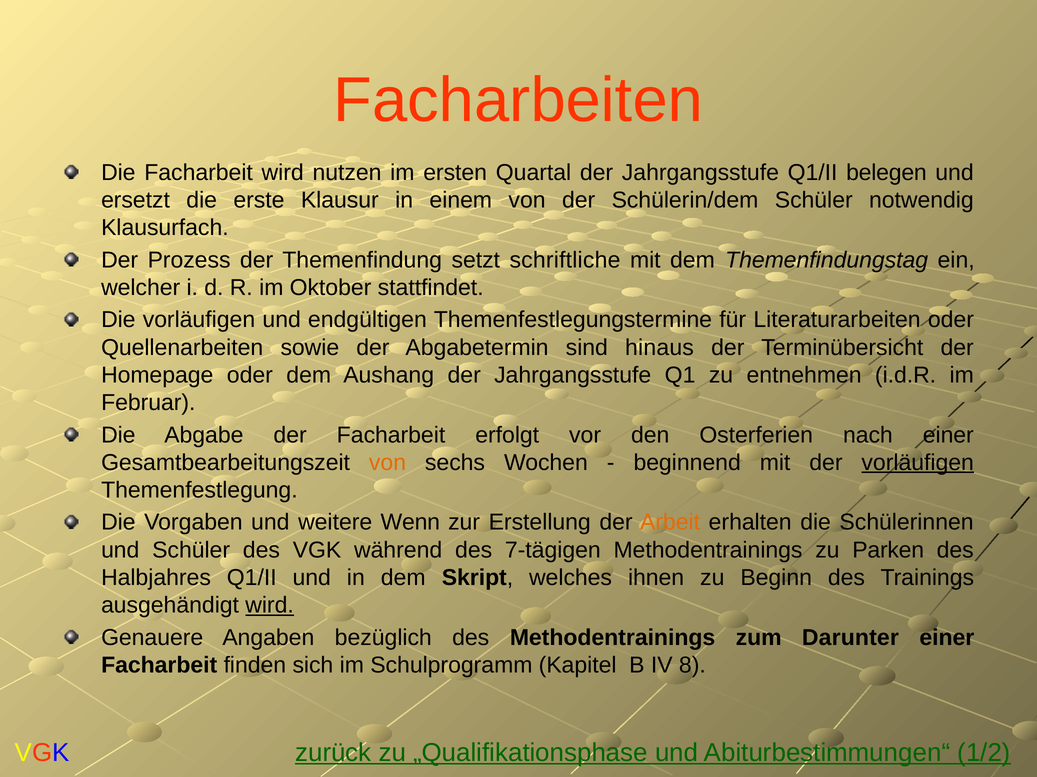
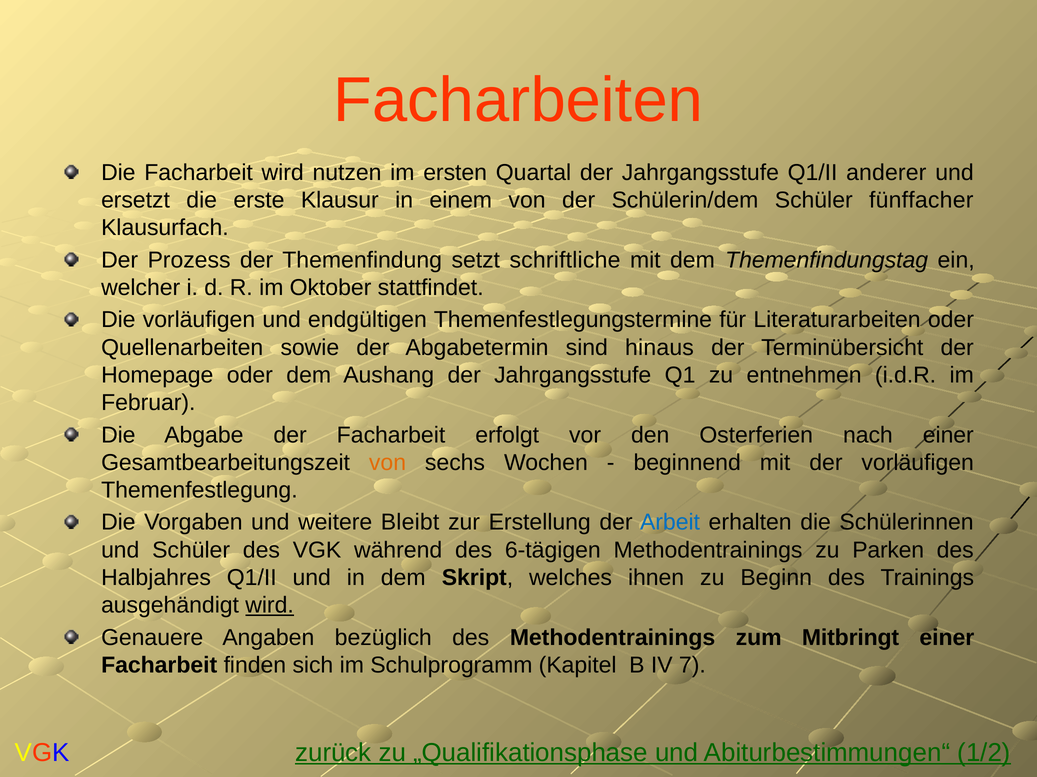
belegen: belegen -> anderer
notwendig: notwendig -> fünffacher
vorläufigen at (918, 463) underline: present -> none
Wenn: Wenn -> Bleibt
Arbeit colour: orange -> blue
7-tägigen: 7-tägigen -> 6-tägigen
Darunter: Darunter -> Mitbringt
8: 8 -> 7
